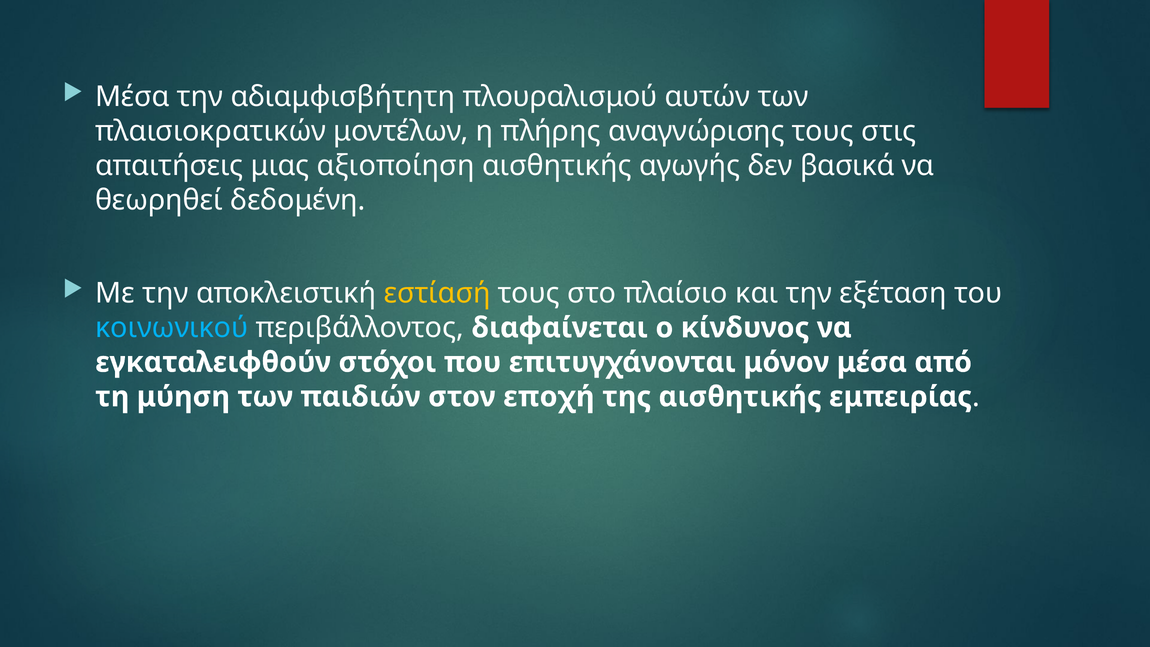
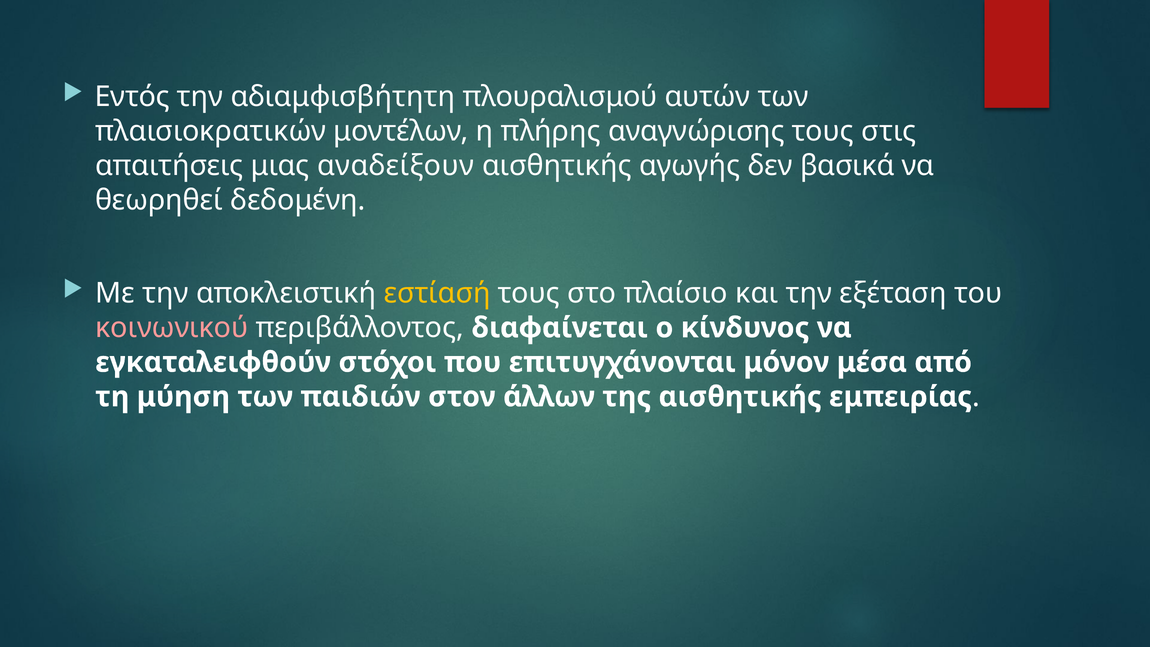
Μέσα at (132, 97): Μέσα -> Εντός
αξιοποίηση: αξιοποίηση -> αναδείξουν
κοινωνικού colour: light blue -> pink
εποχή: εποχή -> άλλων
